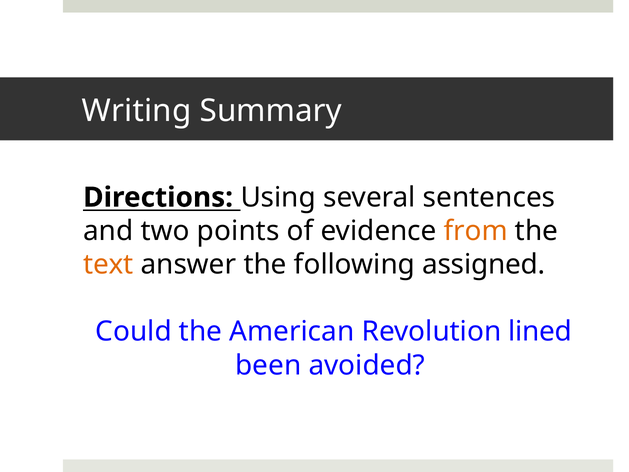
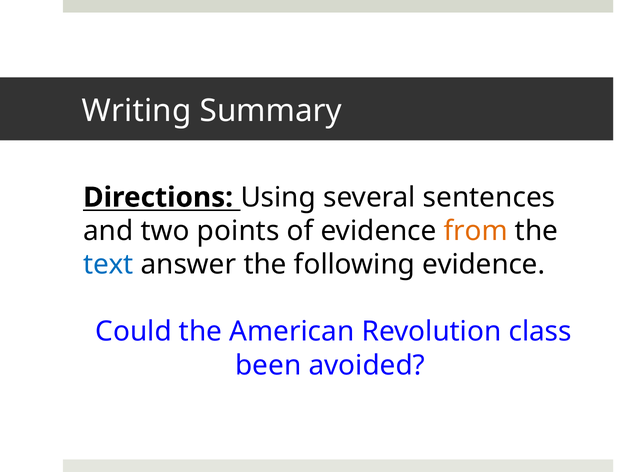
text colour: orange -> blue
following assigned: assigned -> evidence
lined: lined -> class
